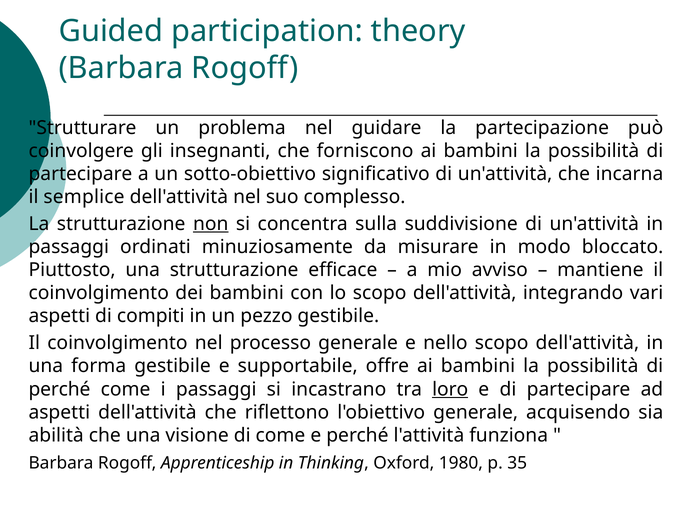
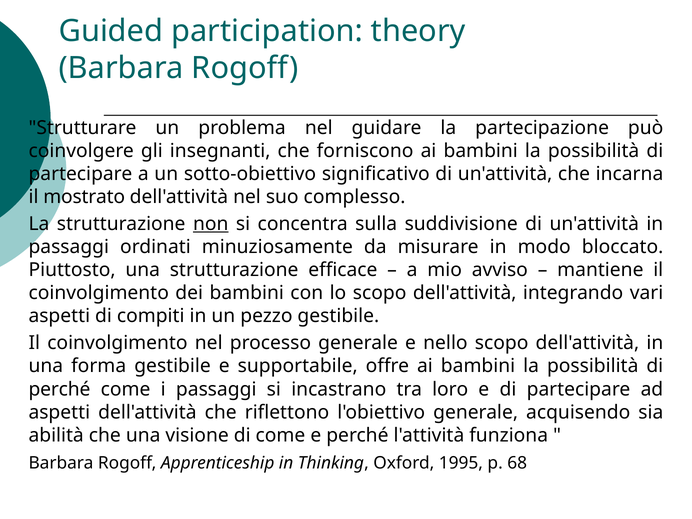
semplice: semplice -> mostrato
loro underline: present -> none
1980: 1980 -> 1995
35: 35 -> 68
